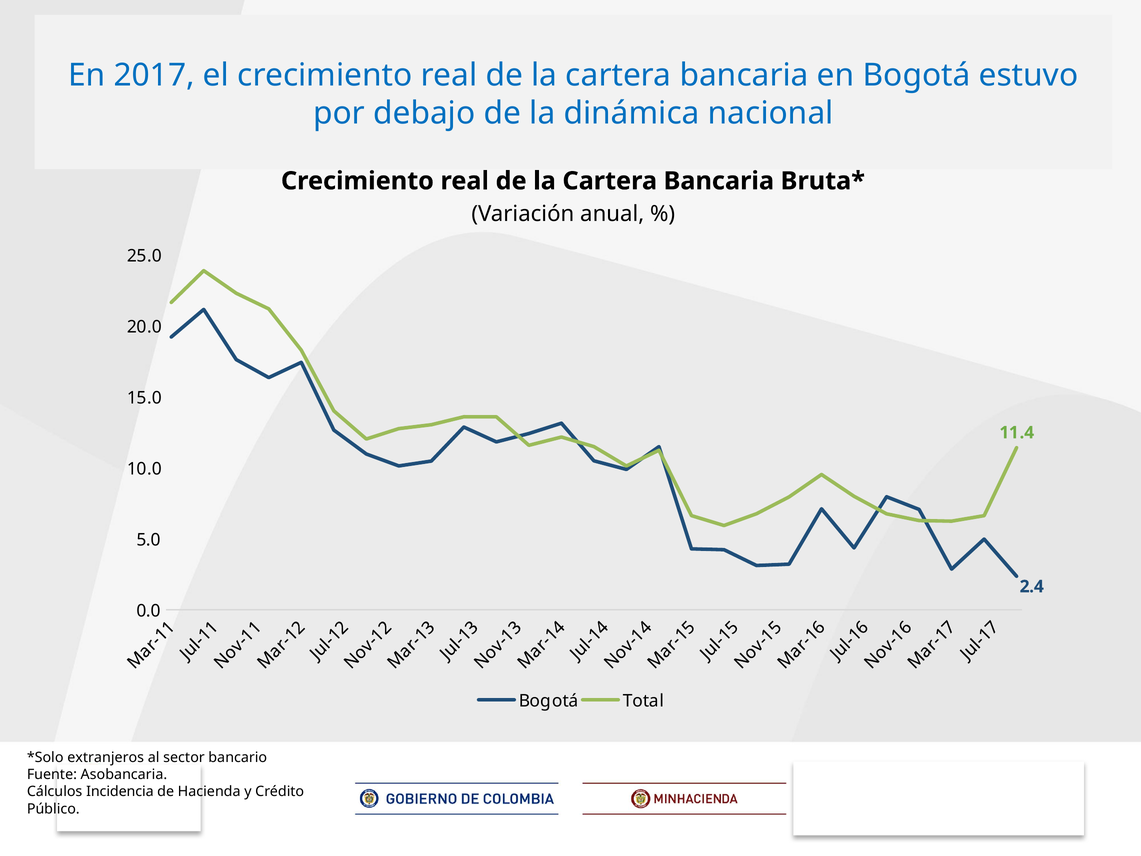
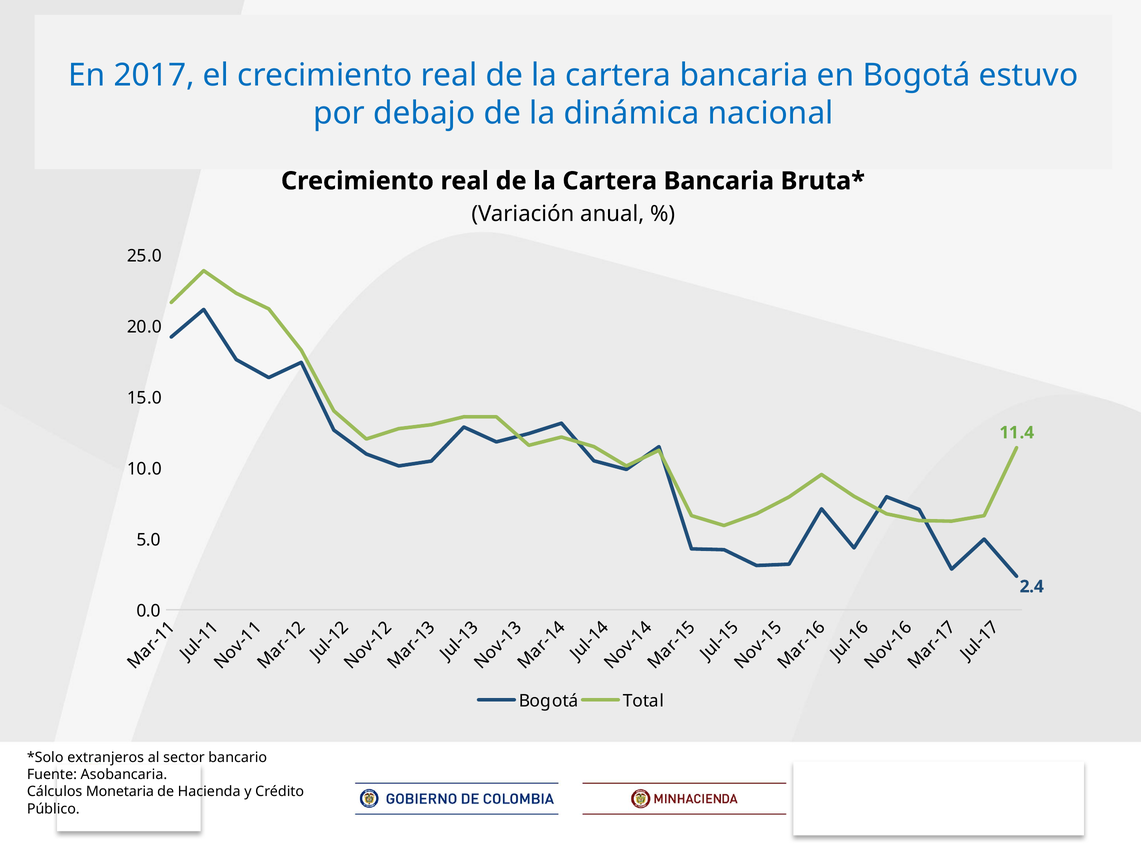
Incidencia: Incidencia -> Monetaria
